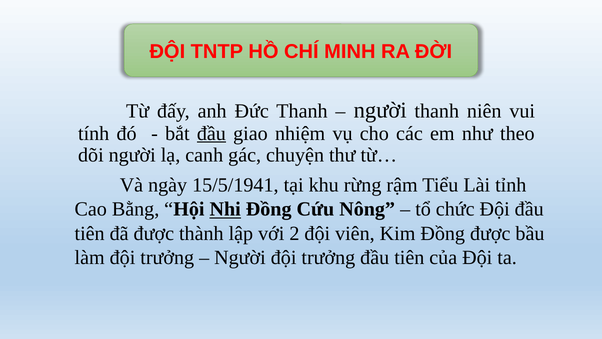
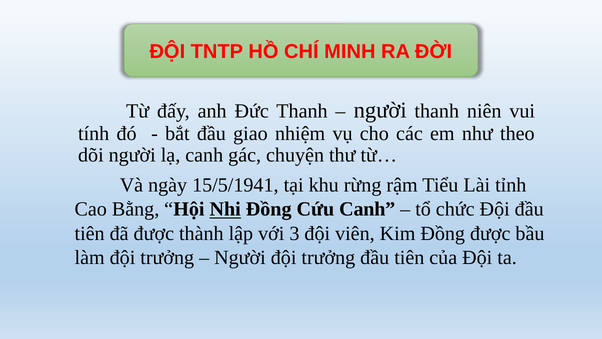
đầu at (211, 133) underline: present -> none
Cứu Nông: Nông -> Canh
2: 2 -> 3
